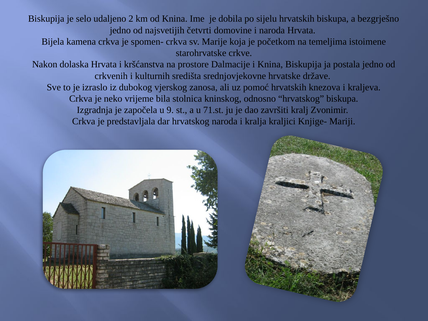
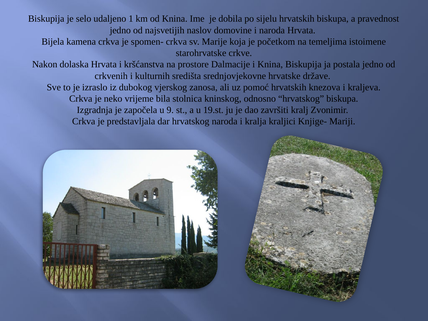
2: 2 -> 1
bezgrješno: bezgrješno -> pravednost
četvrti: četvrti -> naslov
71.st: 71.st -> 19.st
